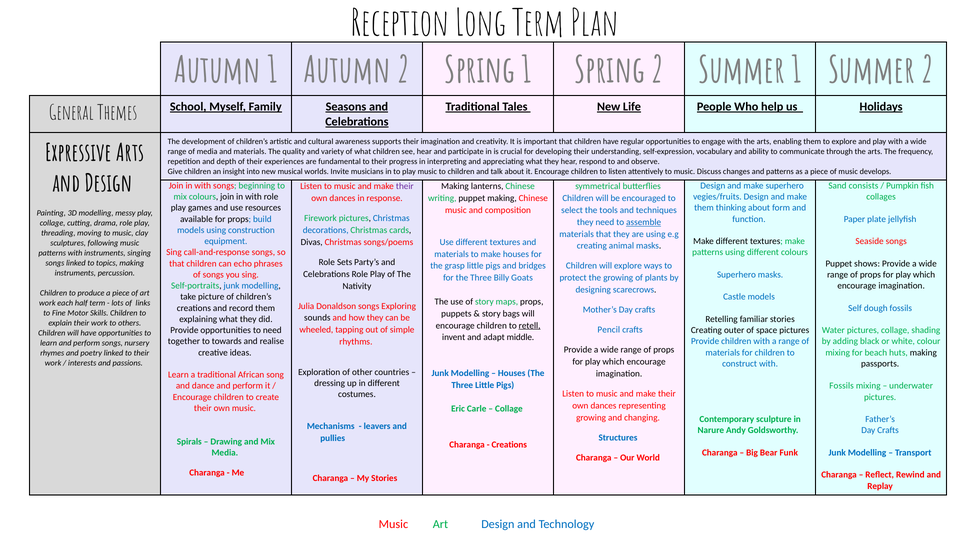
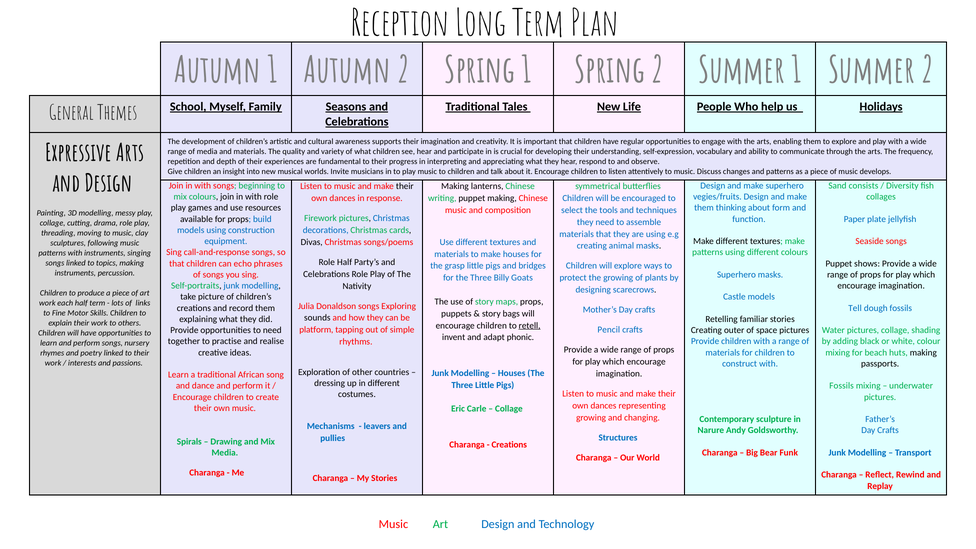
Pumpkin: Pumpkin -> Diversity
their at (405, 186) colour: purple -> black
assemble underline: present -> none
Role Sets: Sets -> Half
Self: Self -> Tell
wheeled: wheeled -> platform
middle: middle -> phonic
towards: towards -> practise
